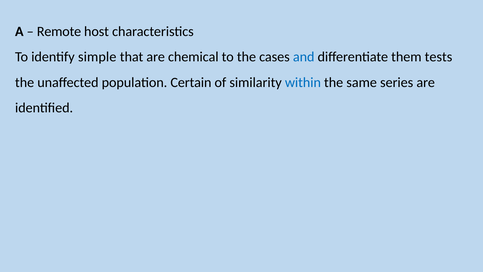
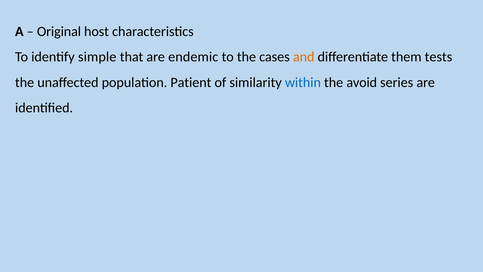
Remote: Remote -> Original
chemical: chemical -> endemic
and colour: blue -> orange
Certain: Certain -> Patient
same: same -> avoid
